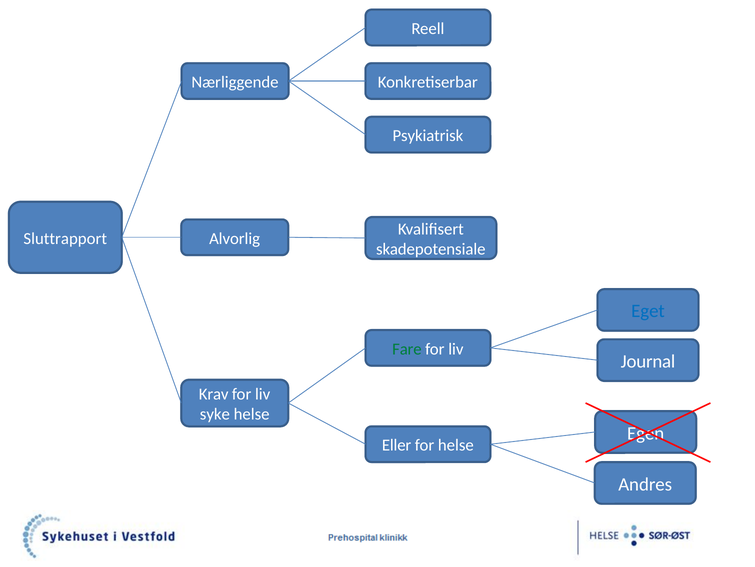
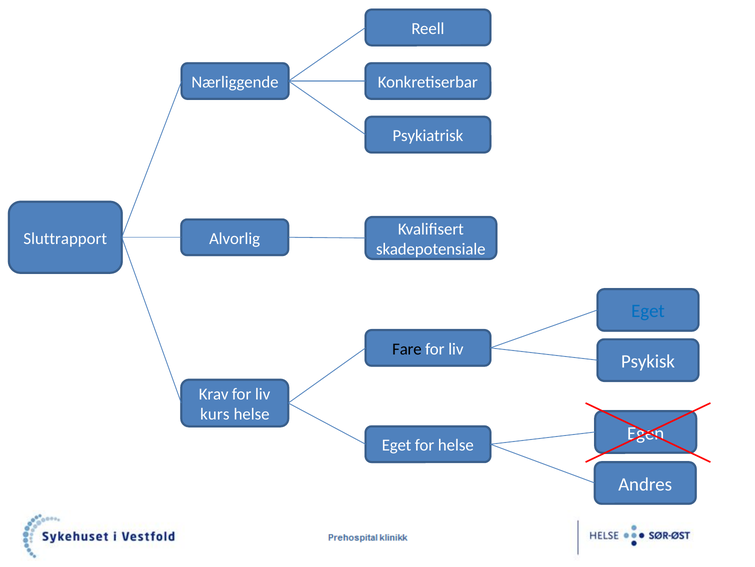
Fare colour: green -> black
Journal: Journal -> Psykisk
syke: syke -> kurs
Eller at (397, 445): Eller -> Eget
